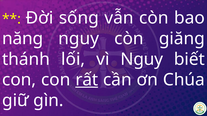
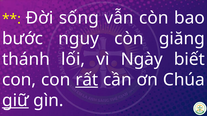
năng: năng -> bước
vì Nguy: Nguy -> Ngày
giữ underline: none -> present
